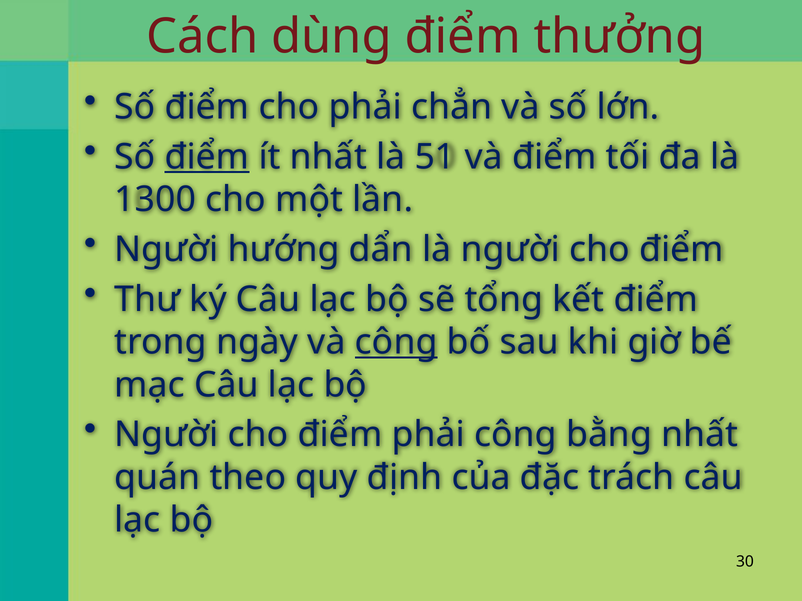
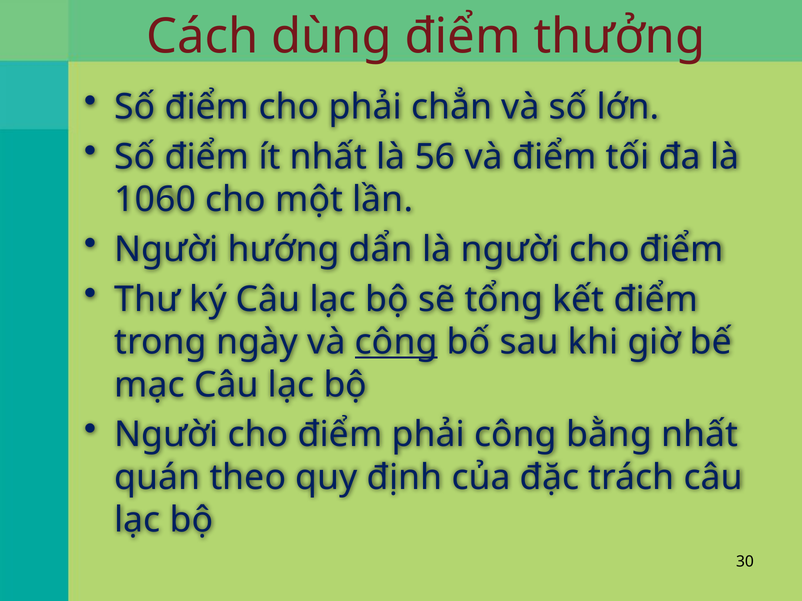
điểm at (207, 157) underline: present -> none
51: 51 -> 56
1300: 1300 -> 1060
